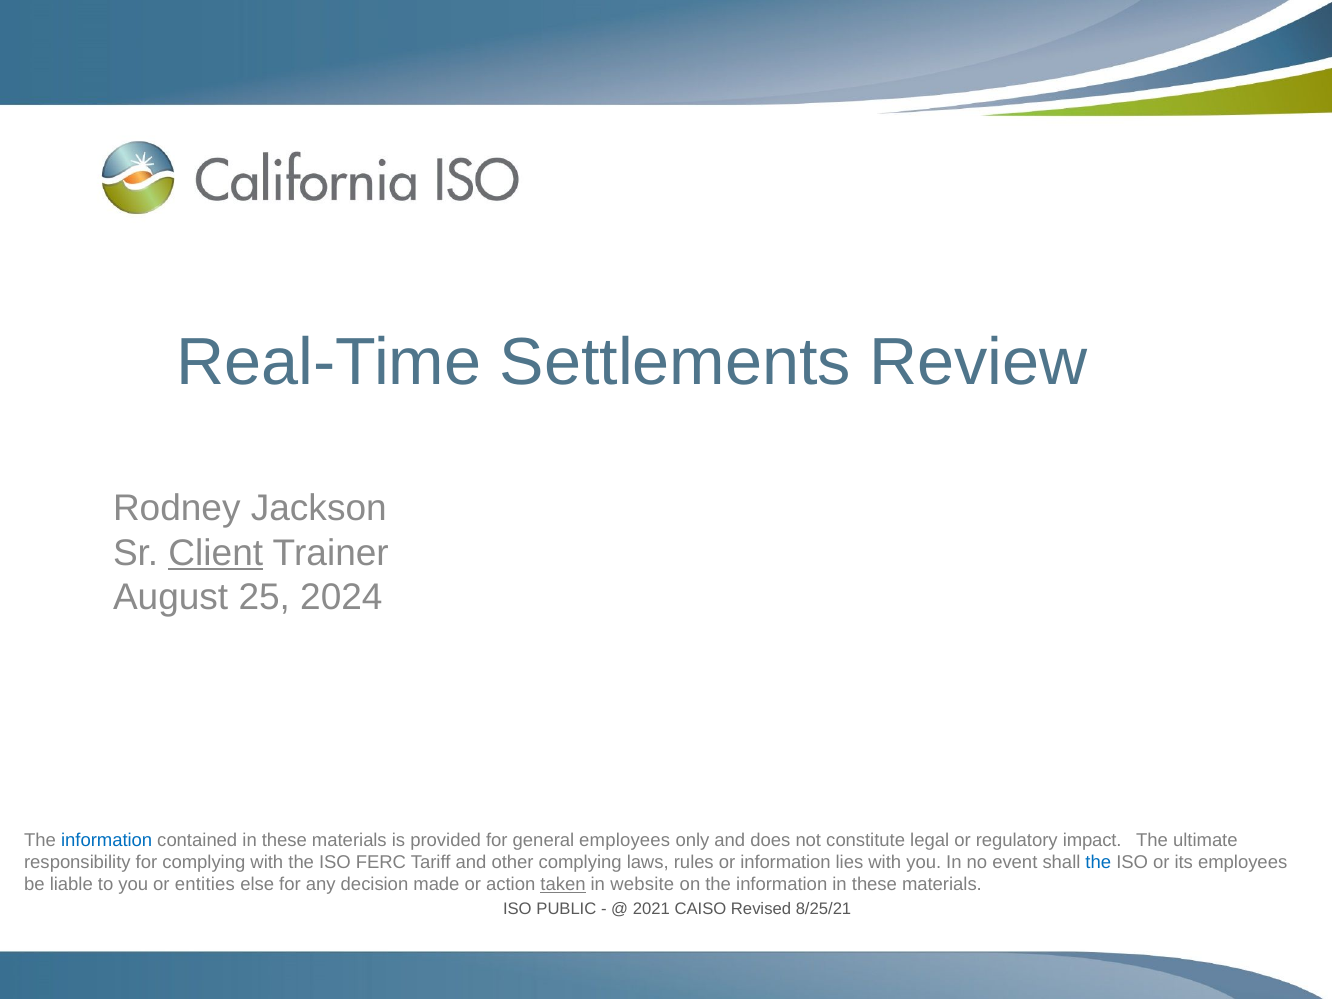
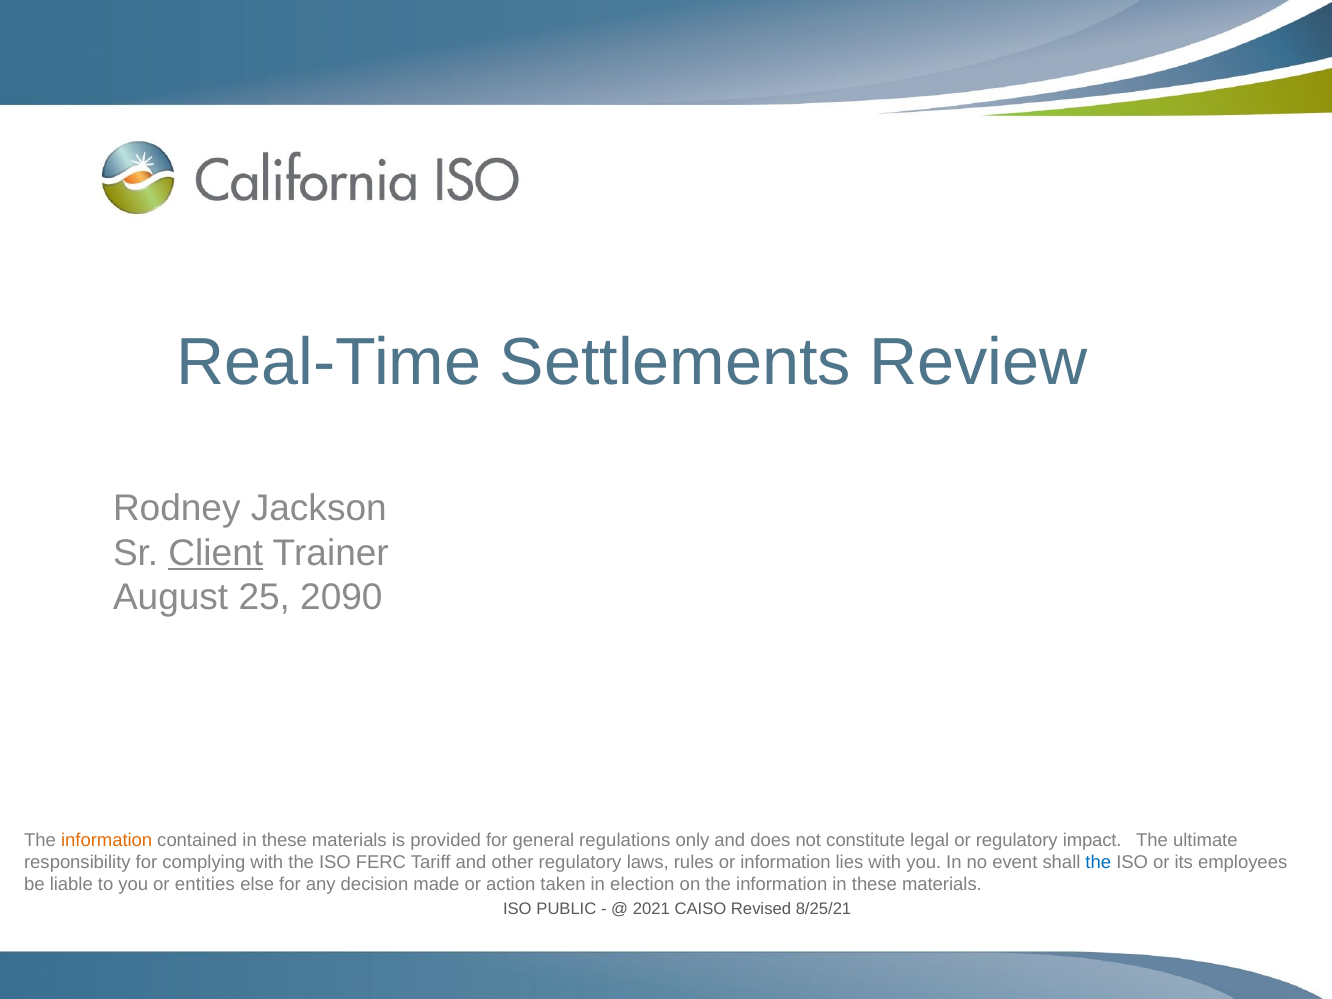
2024: 2024 -> 2090
information at (107, 840) colour: blue -> orange
general employees: employees -> regulations
other complying: complying -> regulatory
taken underline: present -> none
website: website -> election
